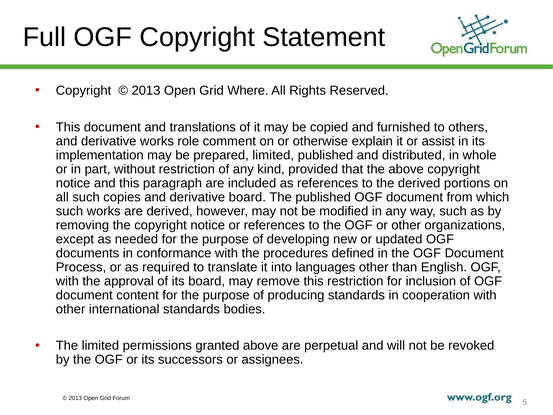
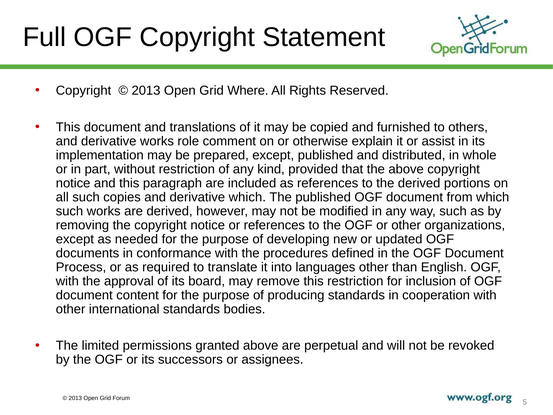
prepared limited: limited -> except
derivative board: board -> which
